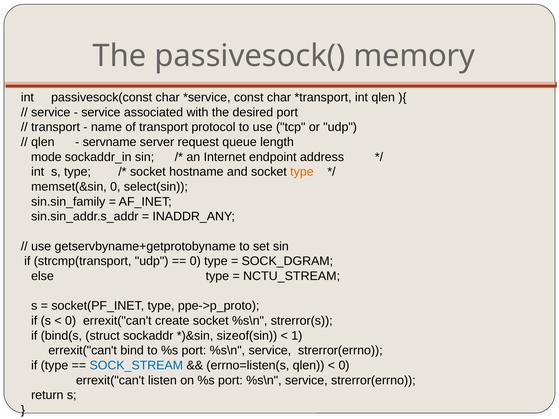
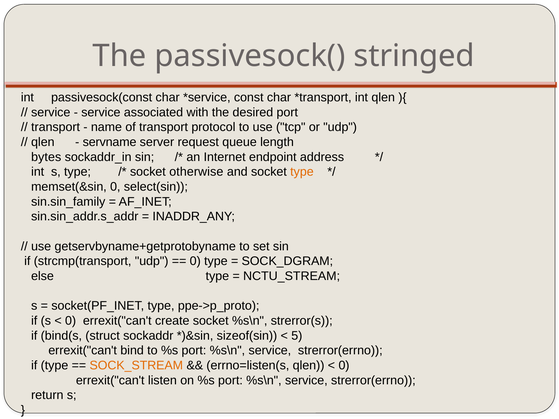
memory: memory -> stringed
mode: mode -> bytes
hostname: hostname -> otherwise
1: 1 -> 5
SOCK_STREAM colour: blue -> orange
